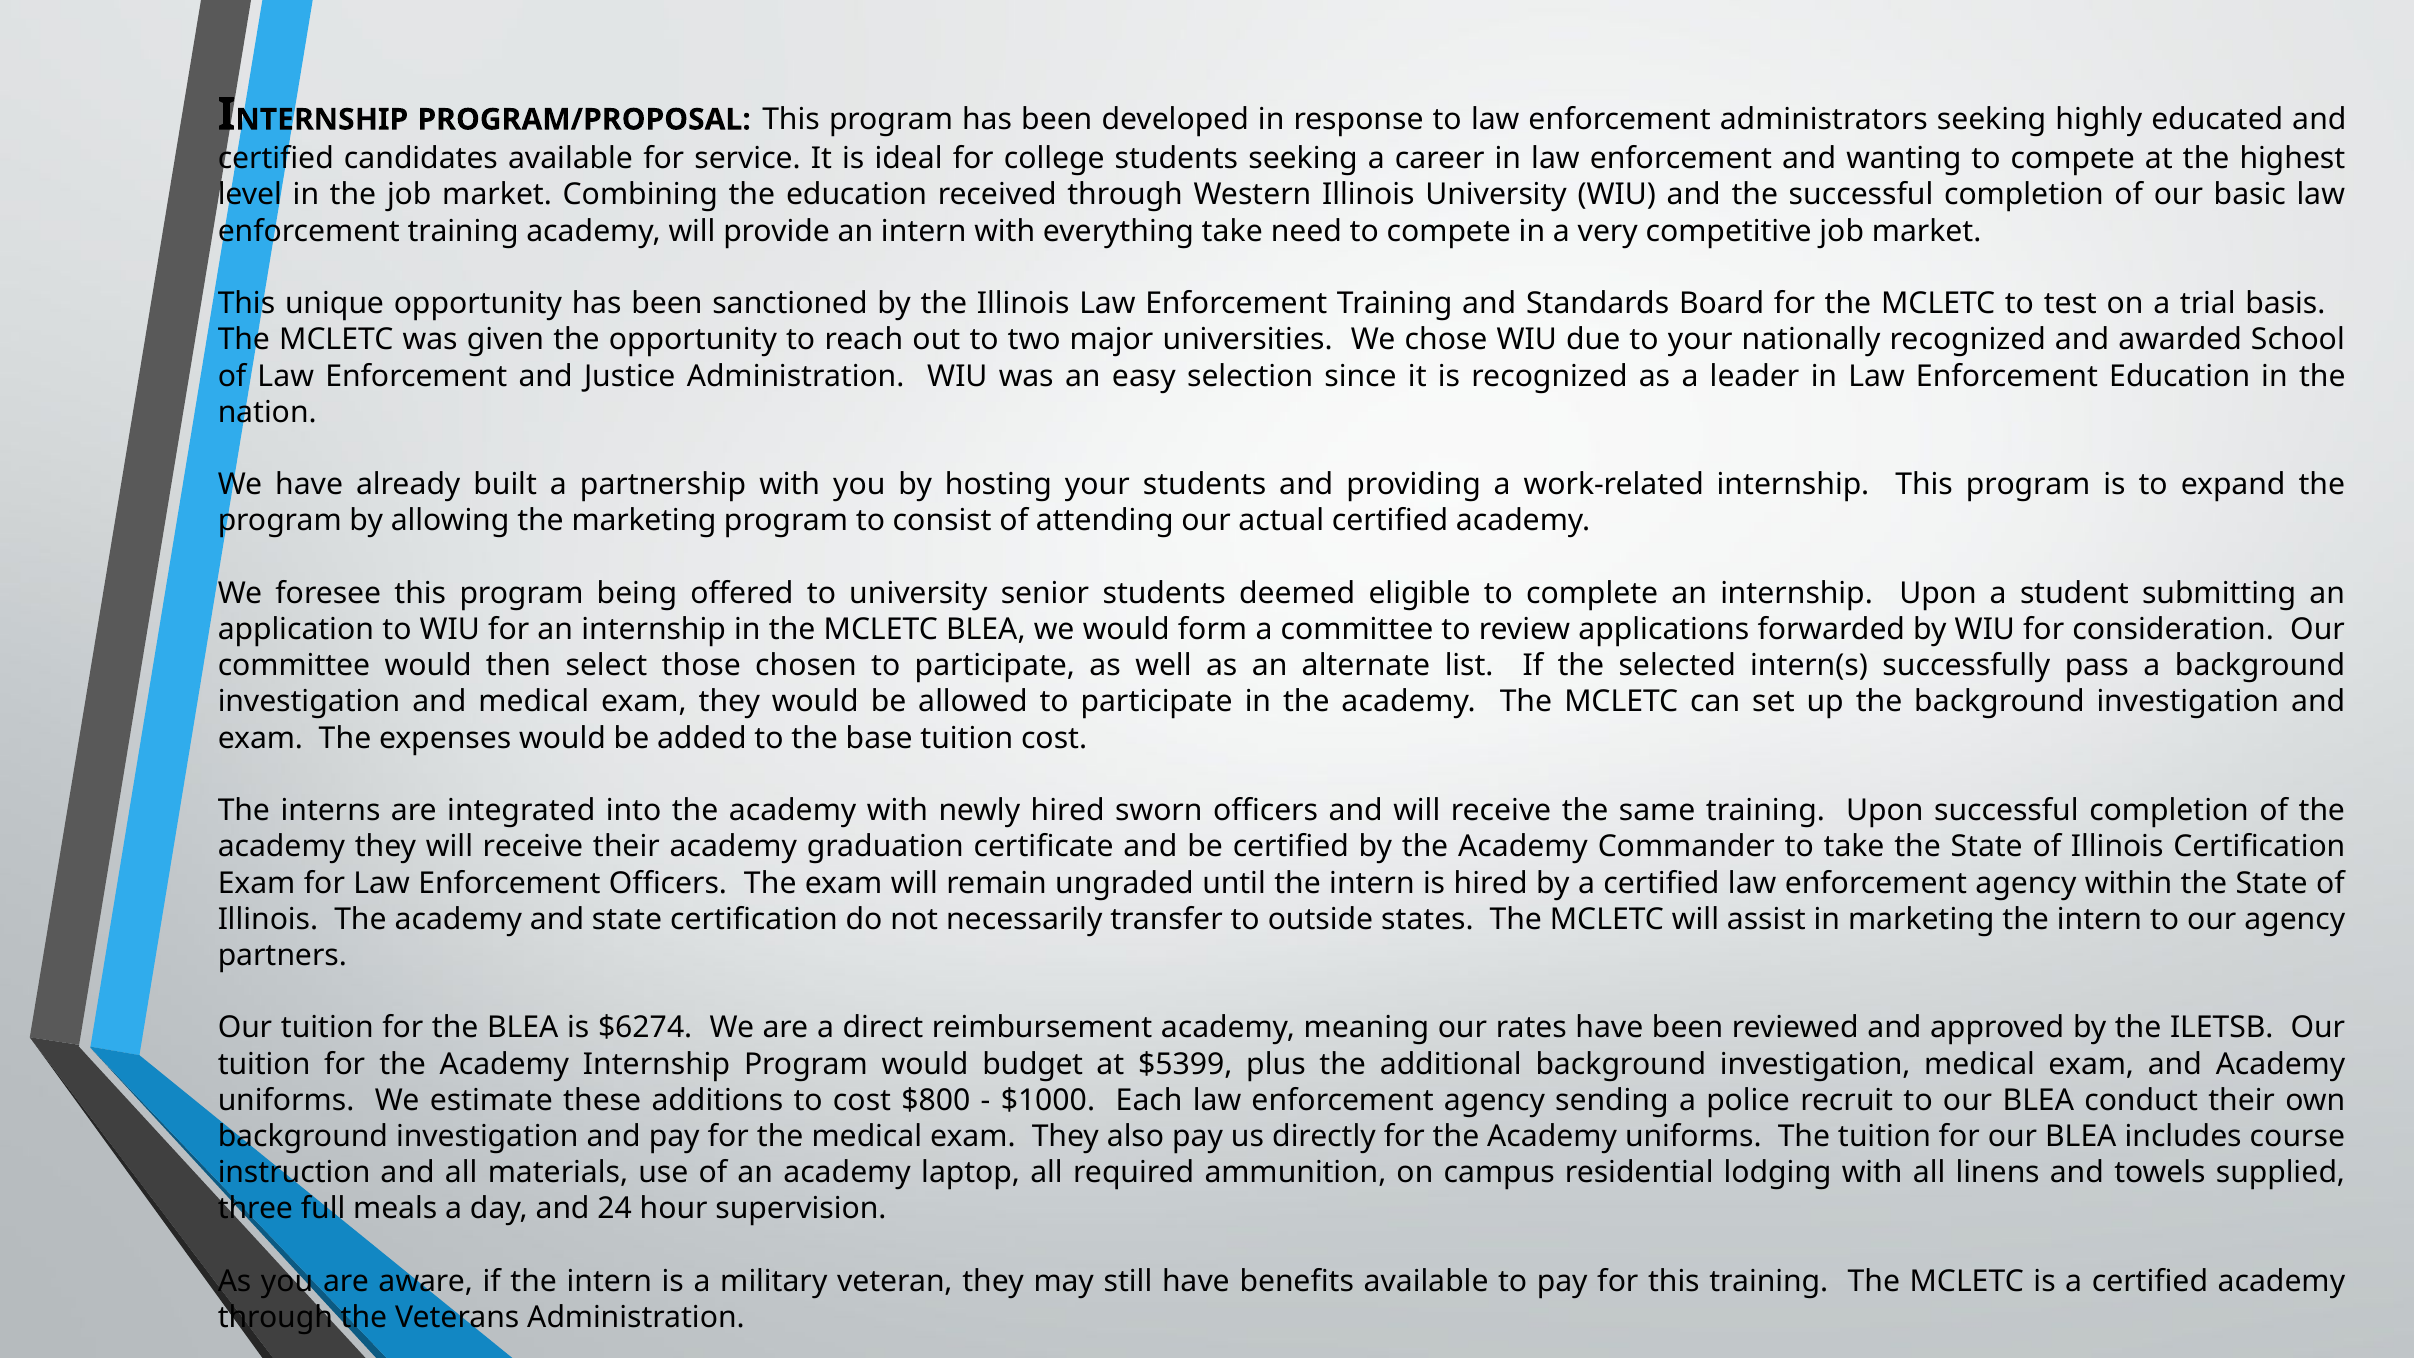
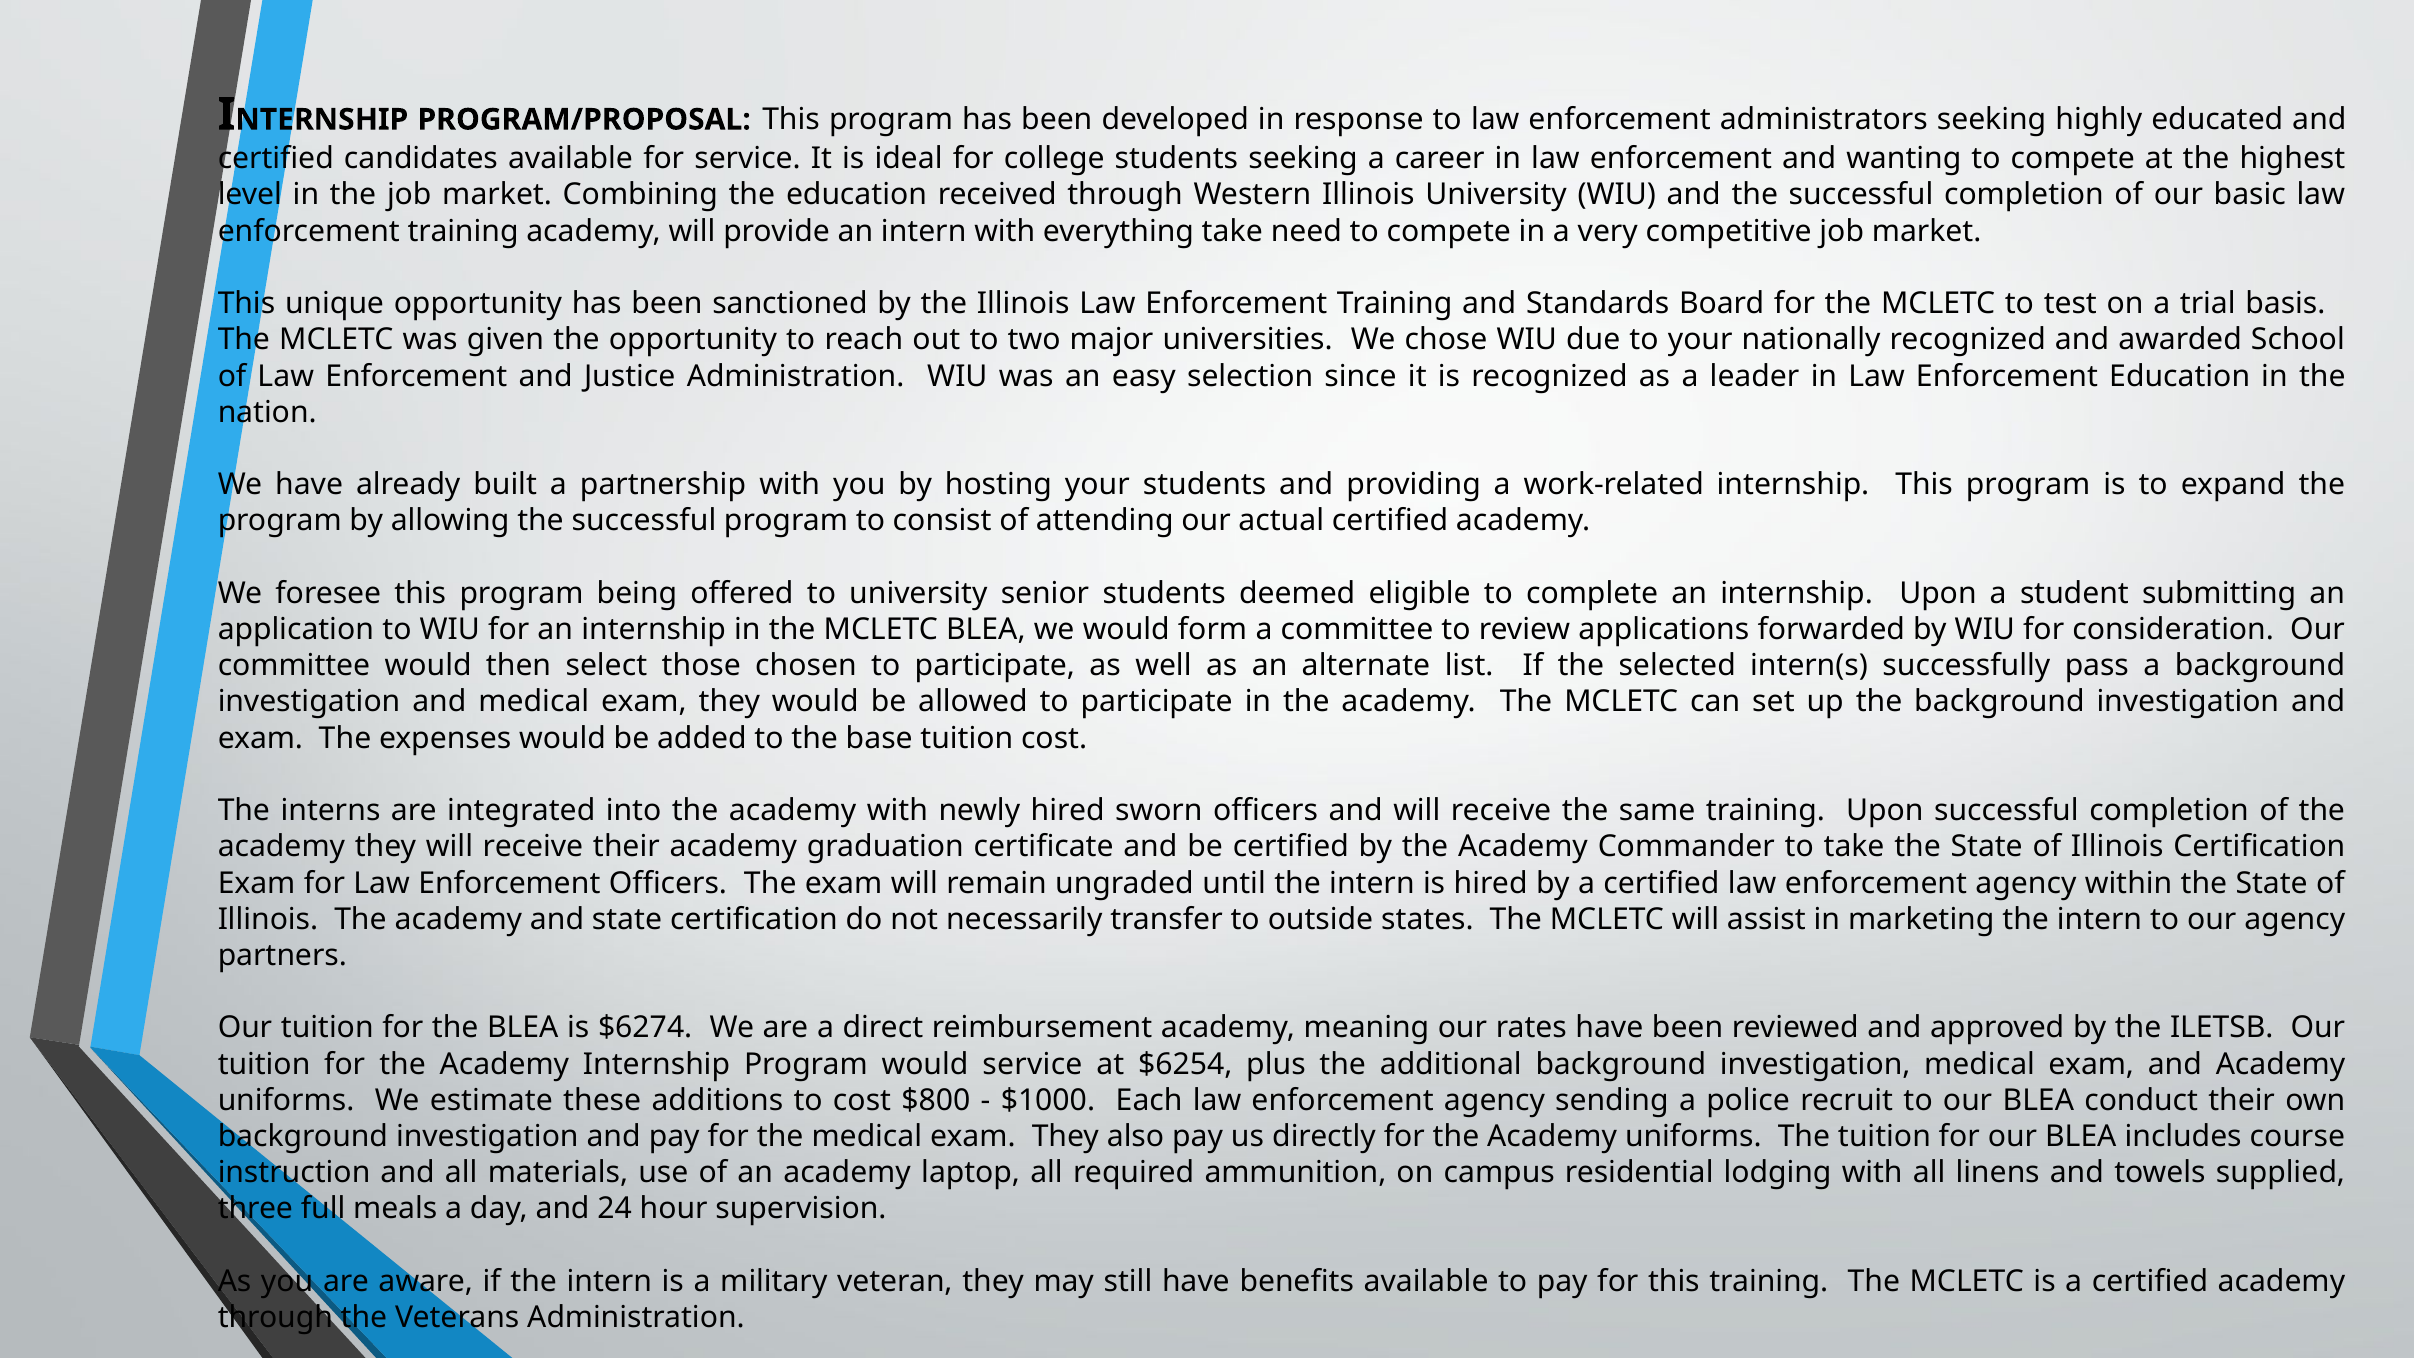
allowing the marketing: marketing -> successful
would budget: budget -> service
$5399: $5399 -> $6254
